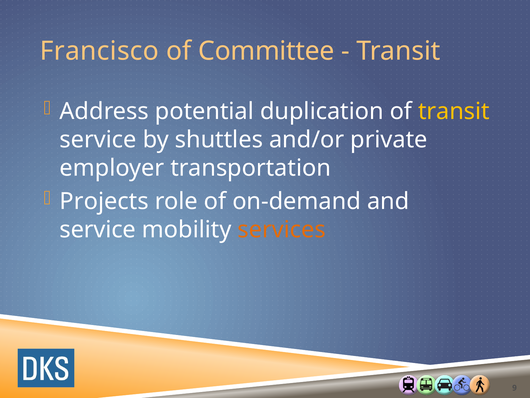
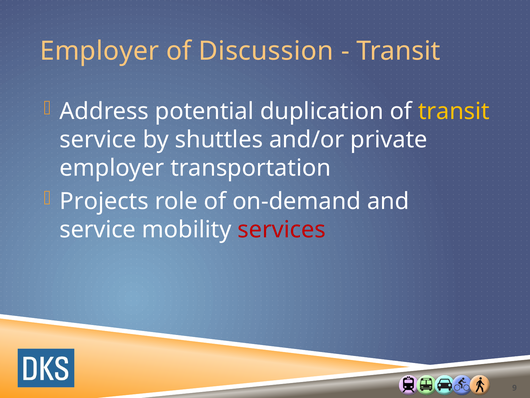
Francisco at (99, 51): Francisco -> Employer
Committee: Committee -> Discussion
services colour: orange -> red
